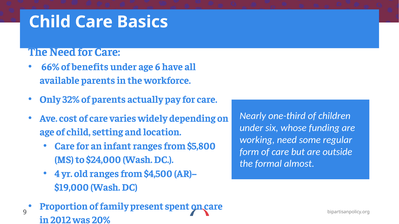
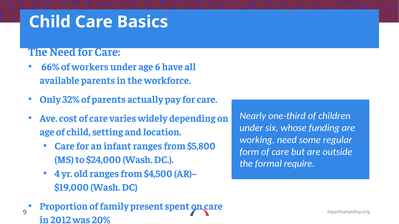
benefits: benefits -> workers
almost: almost -> require
